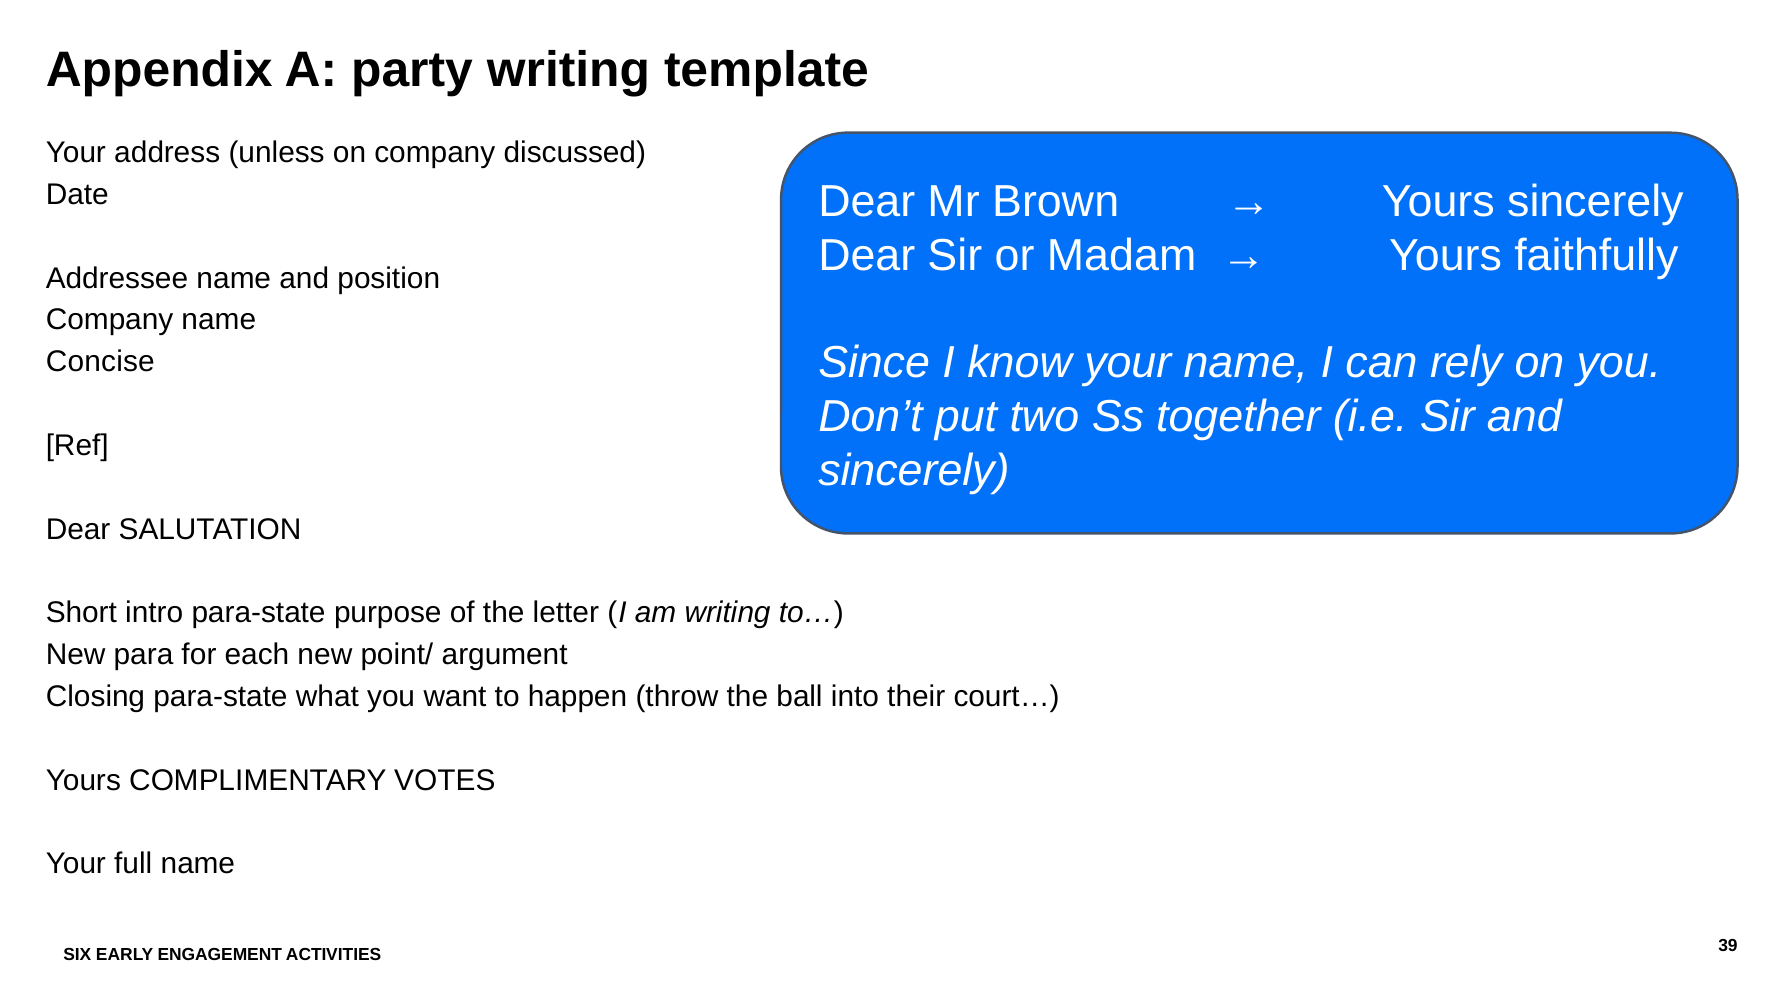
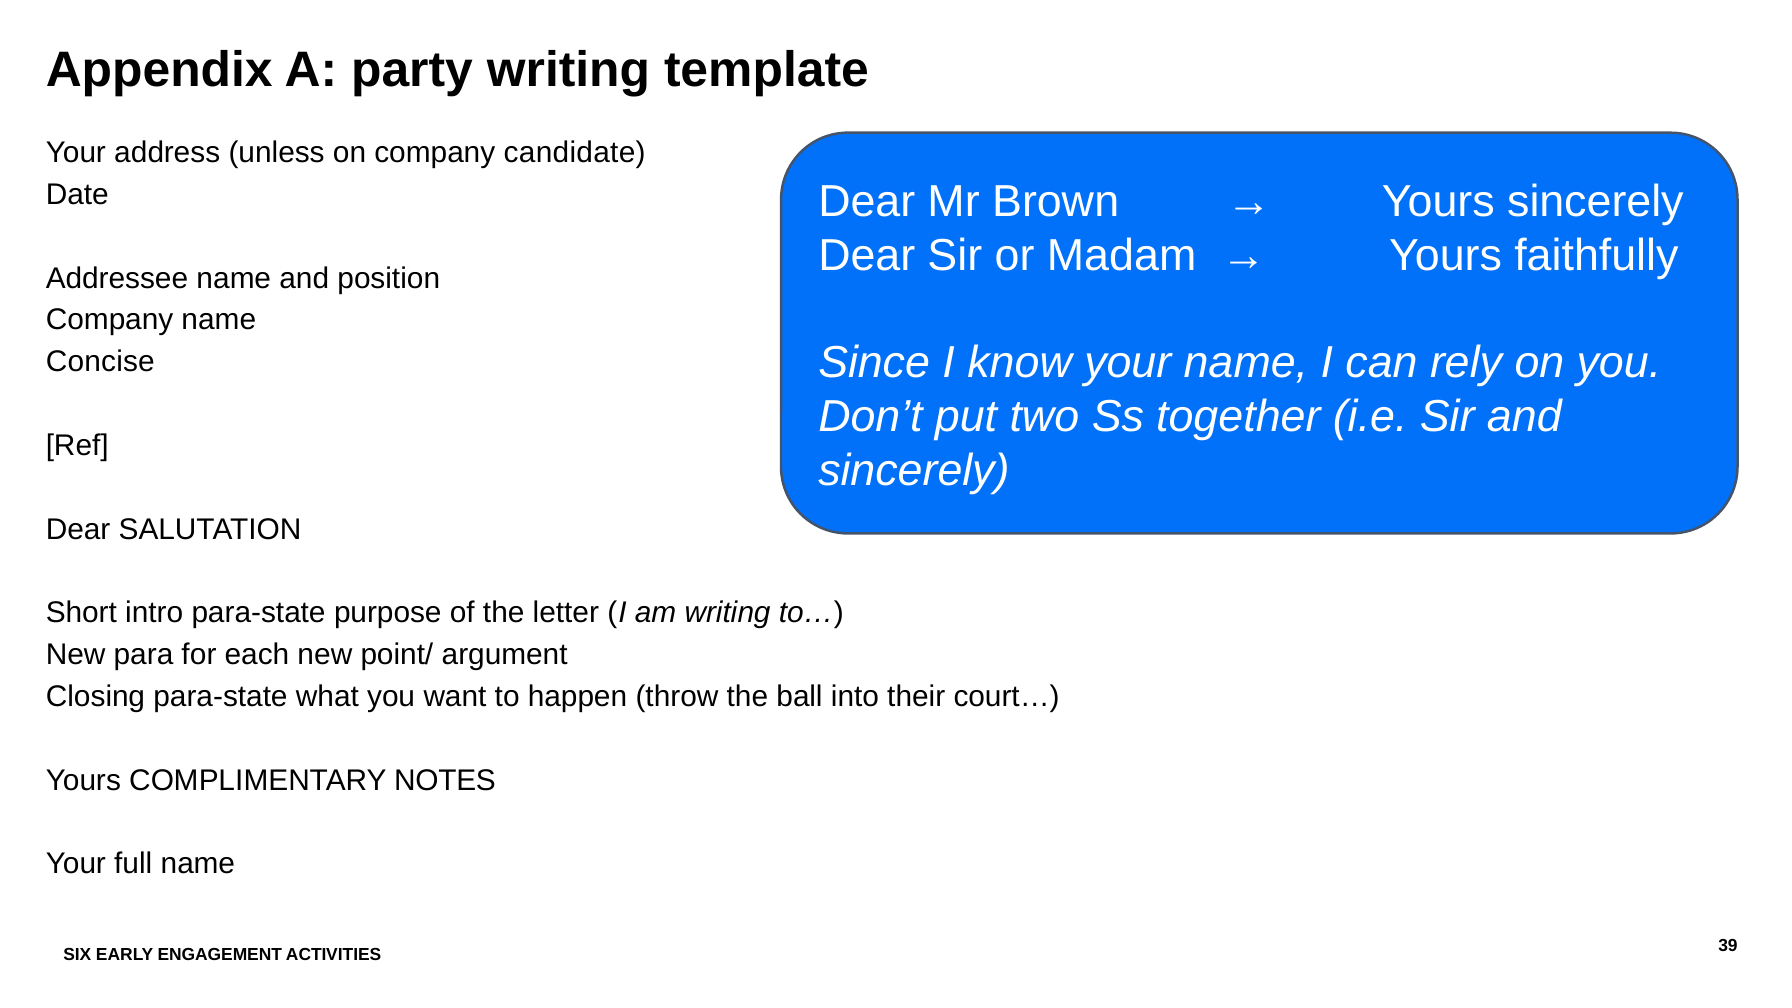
discussed: discussed -> candidate
VOTES: VOTES -> NOTES
